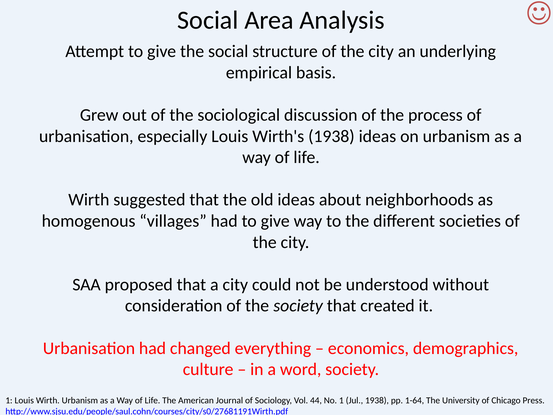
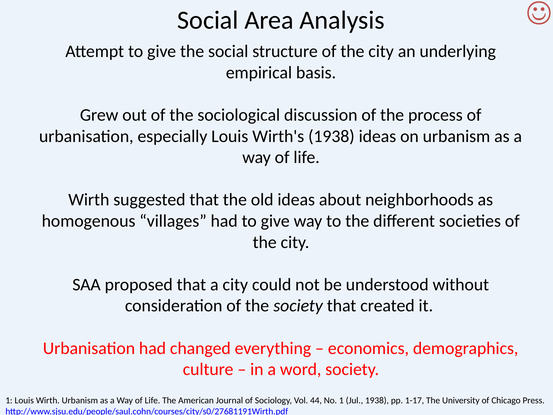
1-64: 1-64 -> 1-17
